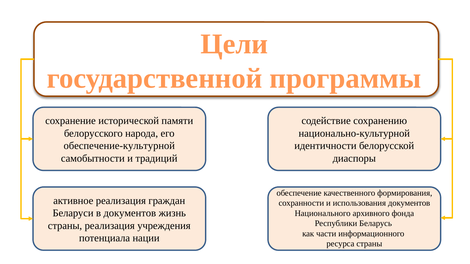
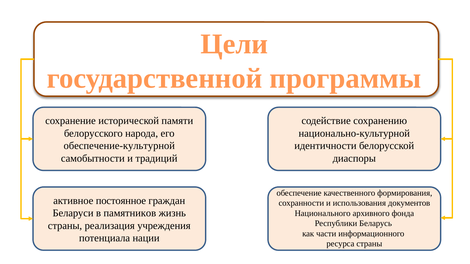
активное реализация: реализация -> постоянное
в документов: документов -> памятников
